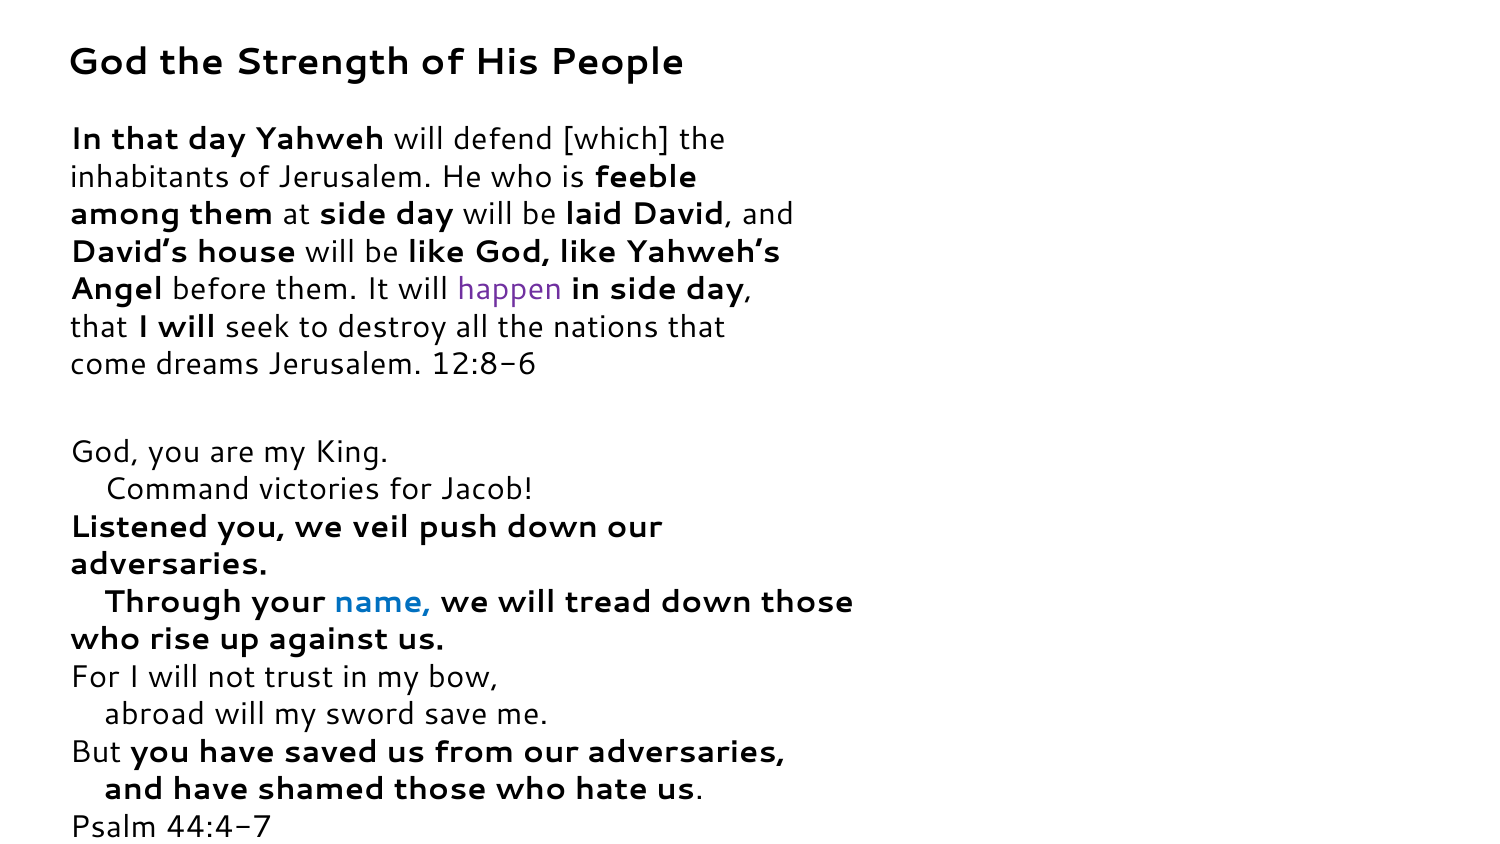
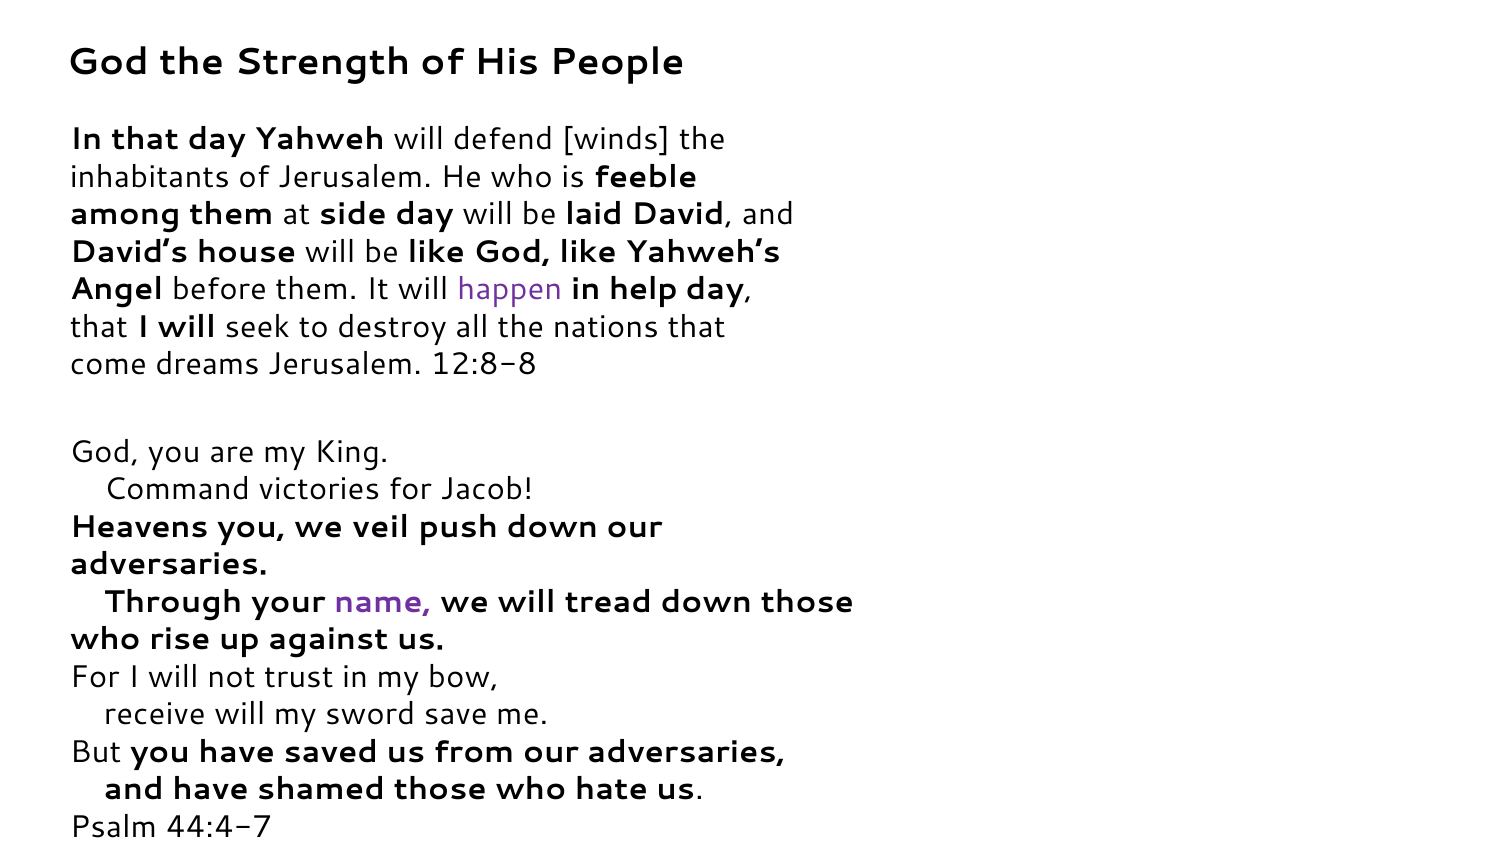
which: which -> winds
in side: side -> help
12:8-6: 12:8-6 -> 12:8-8
Listened: Listened -> Heavens
name colour: blue -> purple
abroad: abroad -> receive
